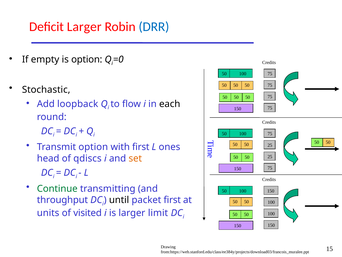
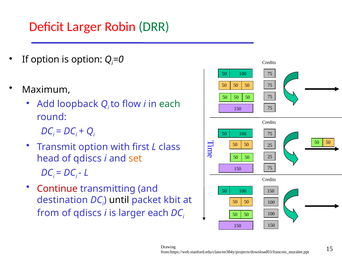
DRR colour: blue -> green
If empty: empty -> option
Stochastic: Stochastic -> Maximum
each at (170, 104) colour: black -> green
ones: ones -> class
Continue colour: green -> red
throughput: throughput -> destination
packet first: first -> kbit
units: units -> from
visited at (88, 213): visited -> qdiscs
larger limit: limit -> each
